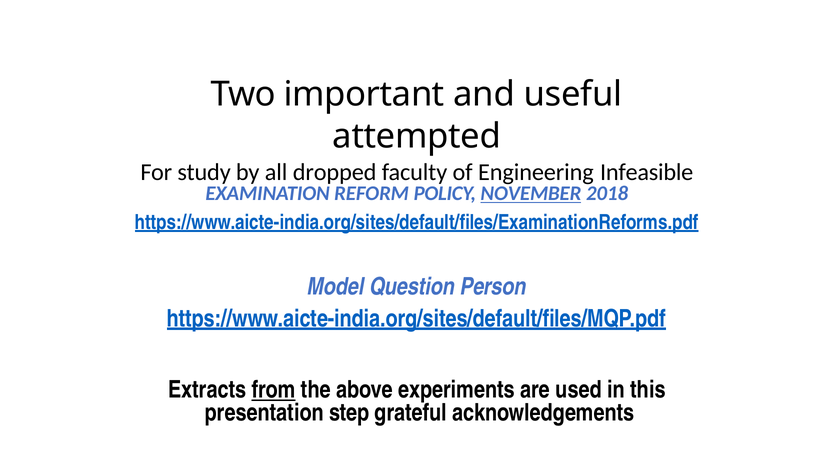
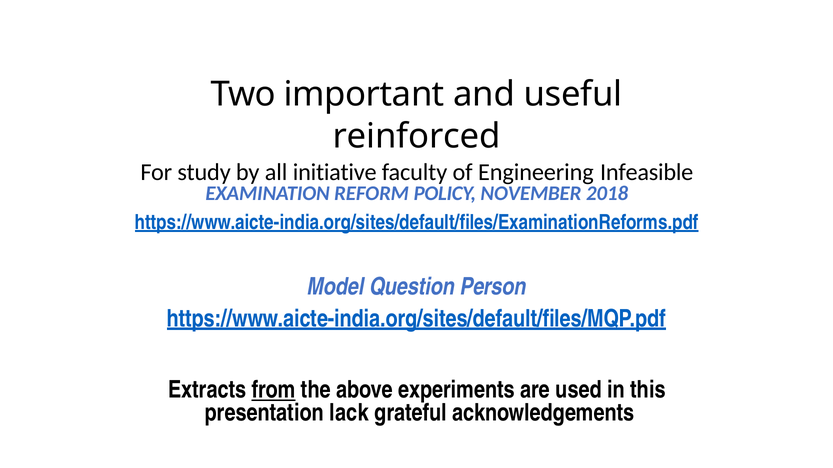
attempted: attempted -> reinforced
dropped: dropped -> initiative
NOVEMBER underline: present -> none
step: step -> lack
